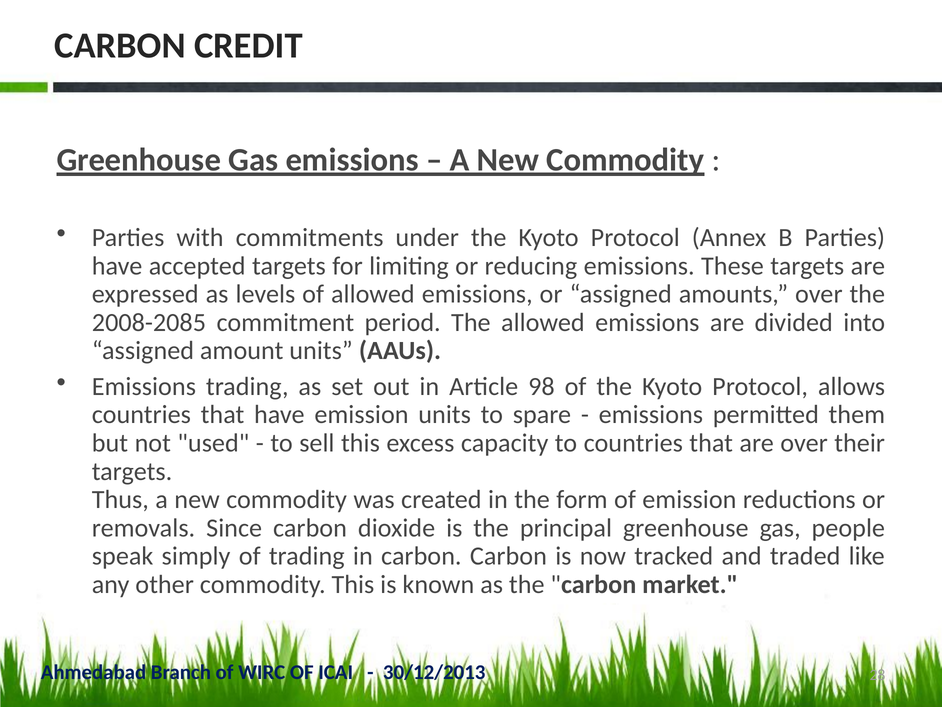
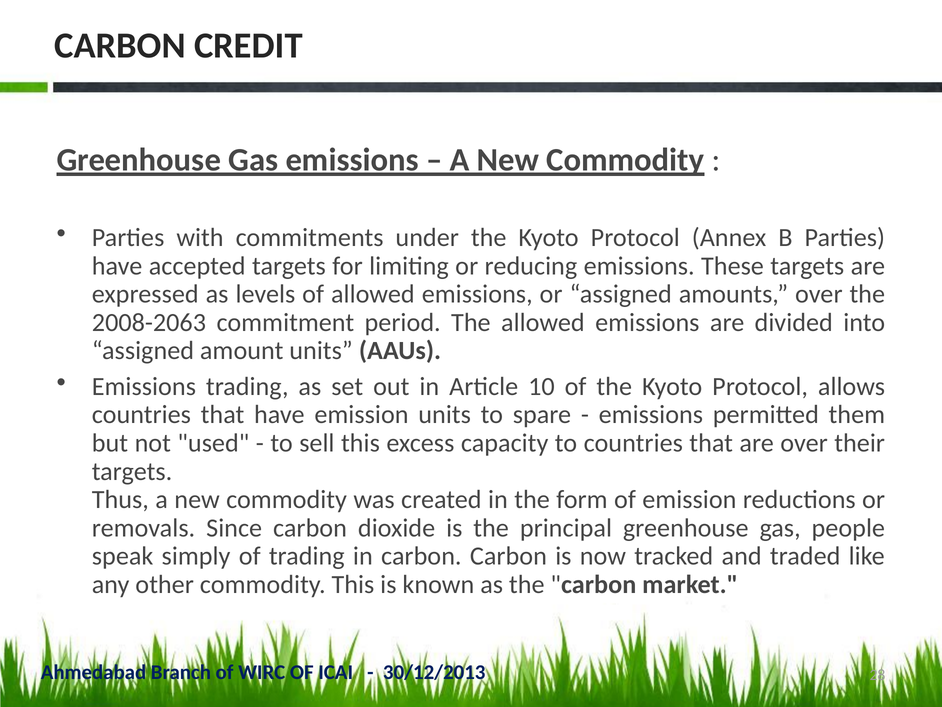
2008-2085: 2008-2085 -> 2008-2063
98: 98 -> 10
